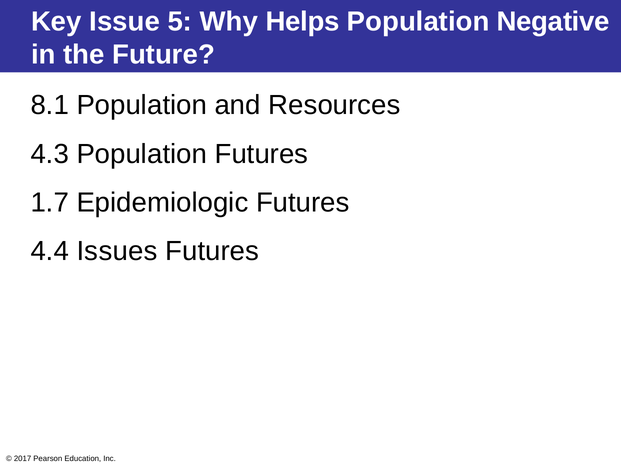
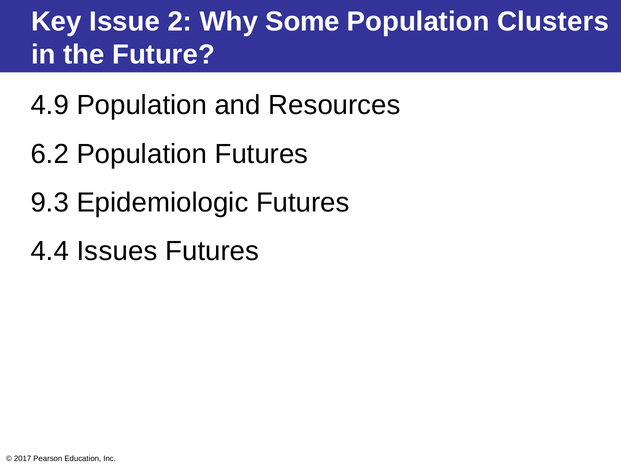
5: 5 -> 2
Helps: Helps -> Some
Negative: Negative -> Clusters
8.1: 8.1 -> 4.9
4.3: 4.3 -> 6.2
1.7: 1.7 -> 9.3
